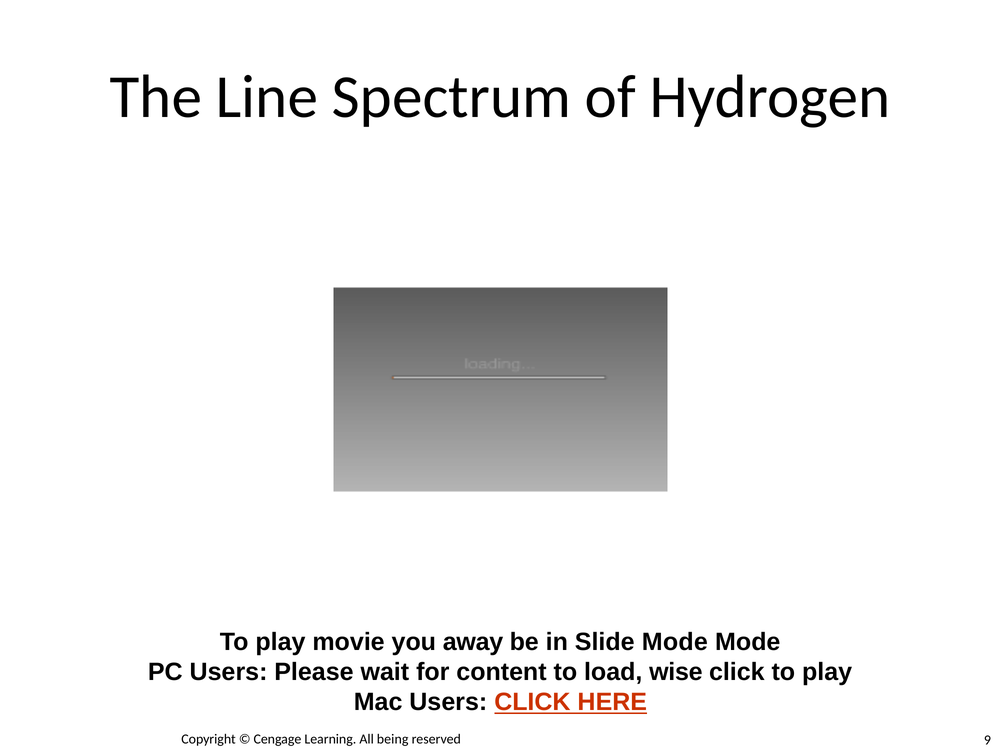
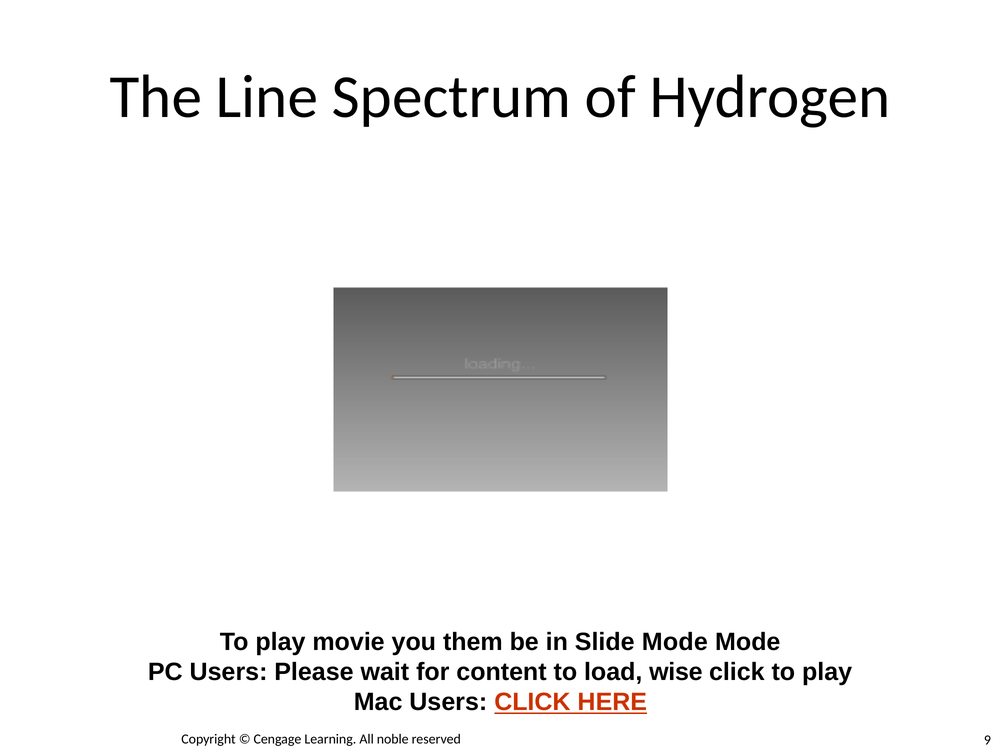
away: away -> them
being: being -> noble
